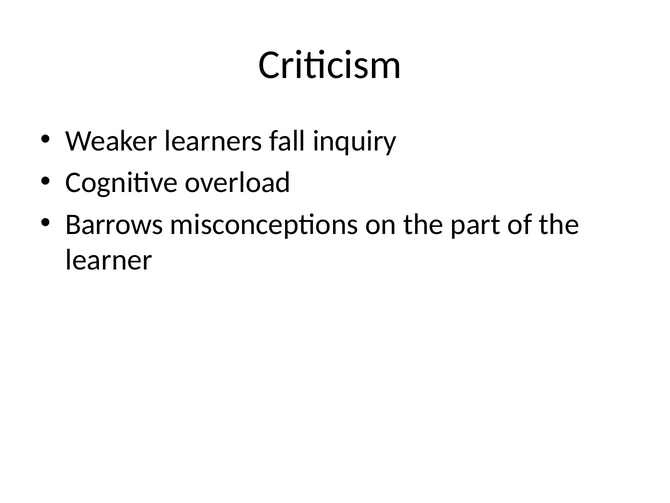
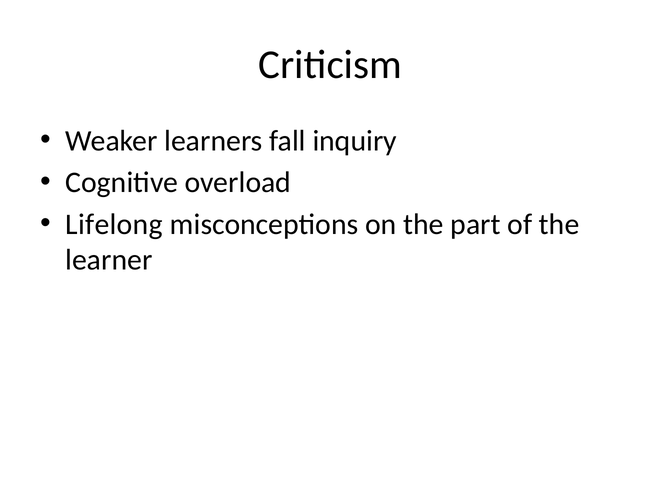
Barrows: Barrows -> Lifelong
